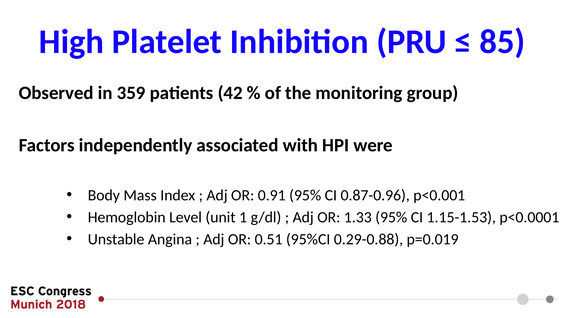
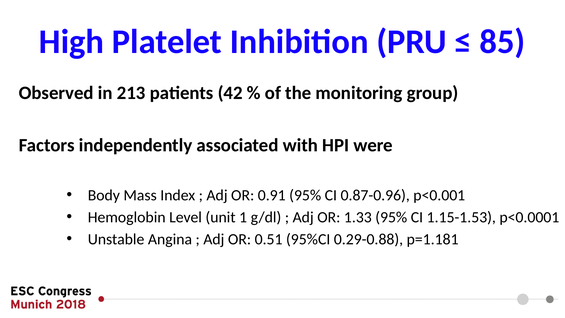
359: 359 -> 213
p=0.019: p=0.019 -> p=1.181
